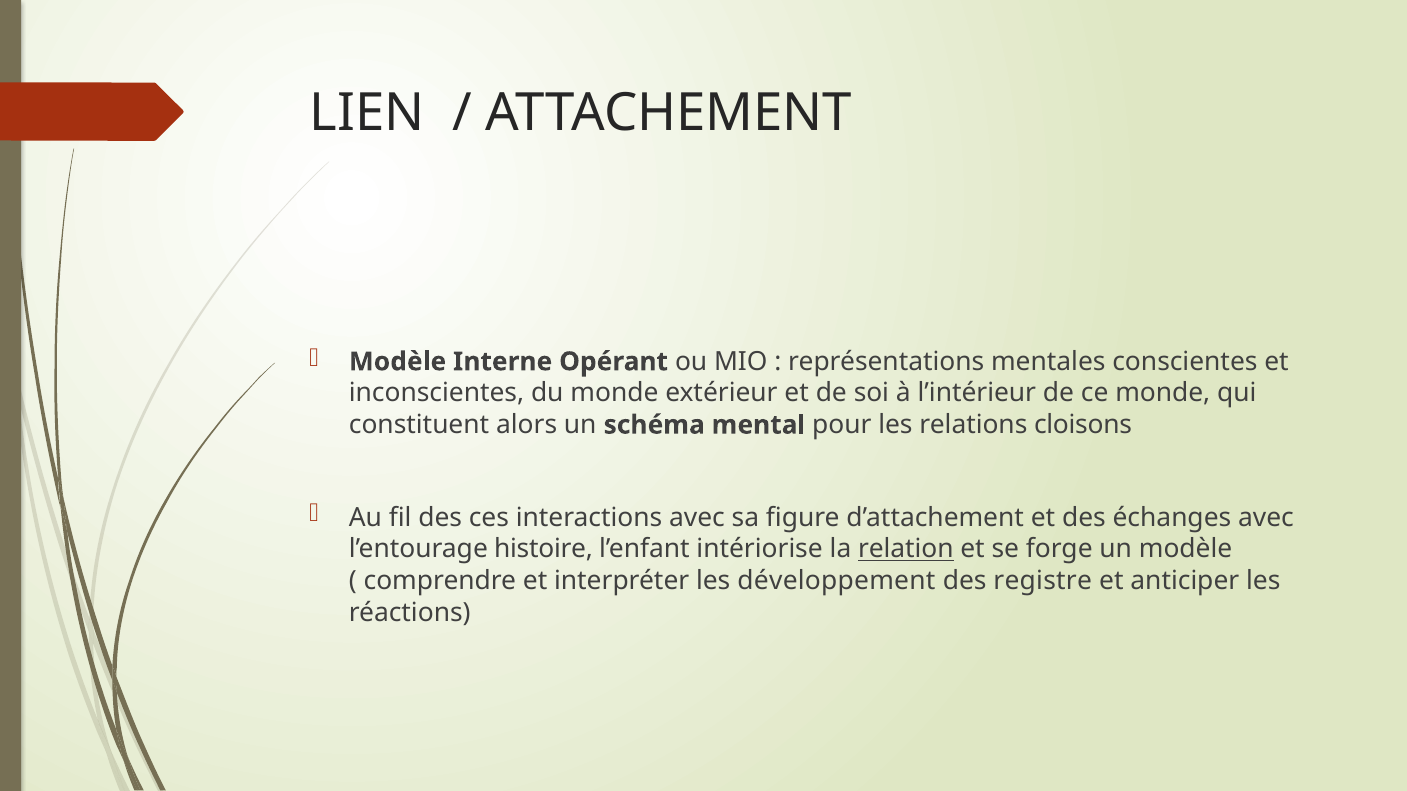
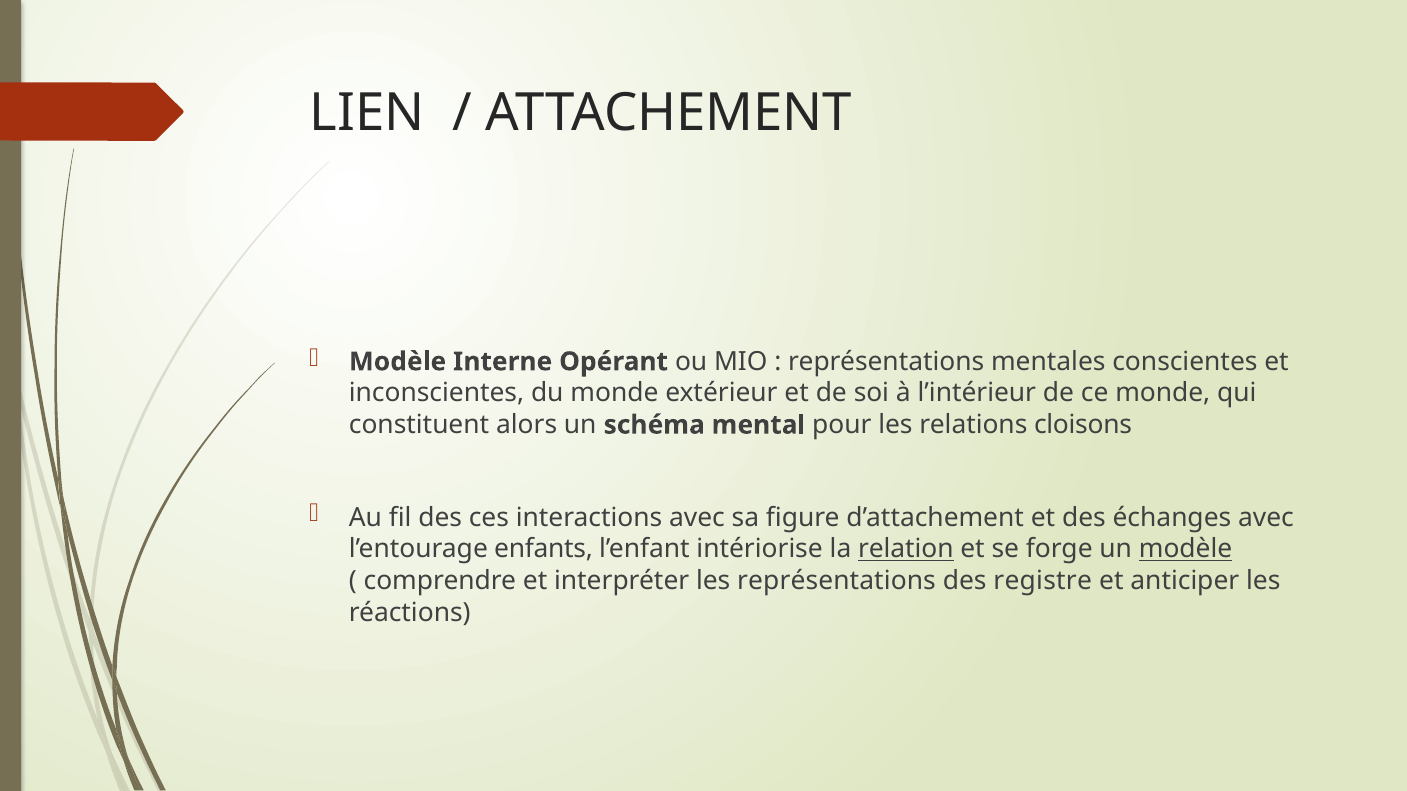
histoire: histoire -> enfants
modèle at (1186, 549) underline: none -> present
les développement: développement -> représentations
